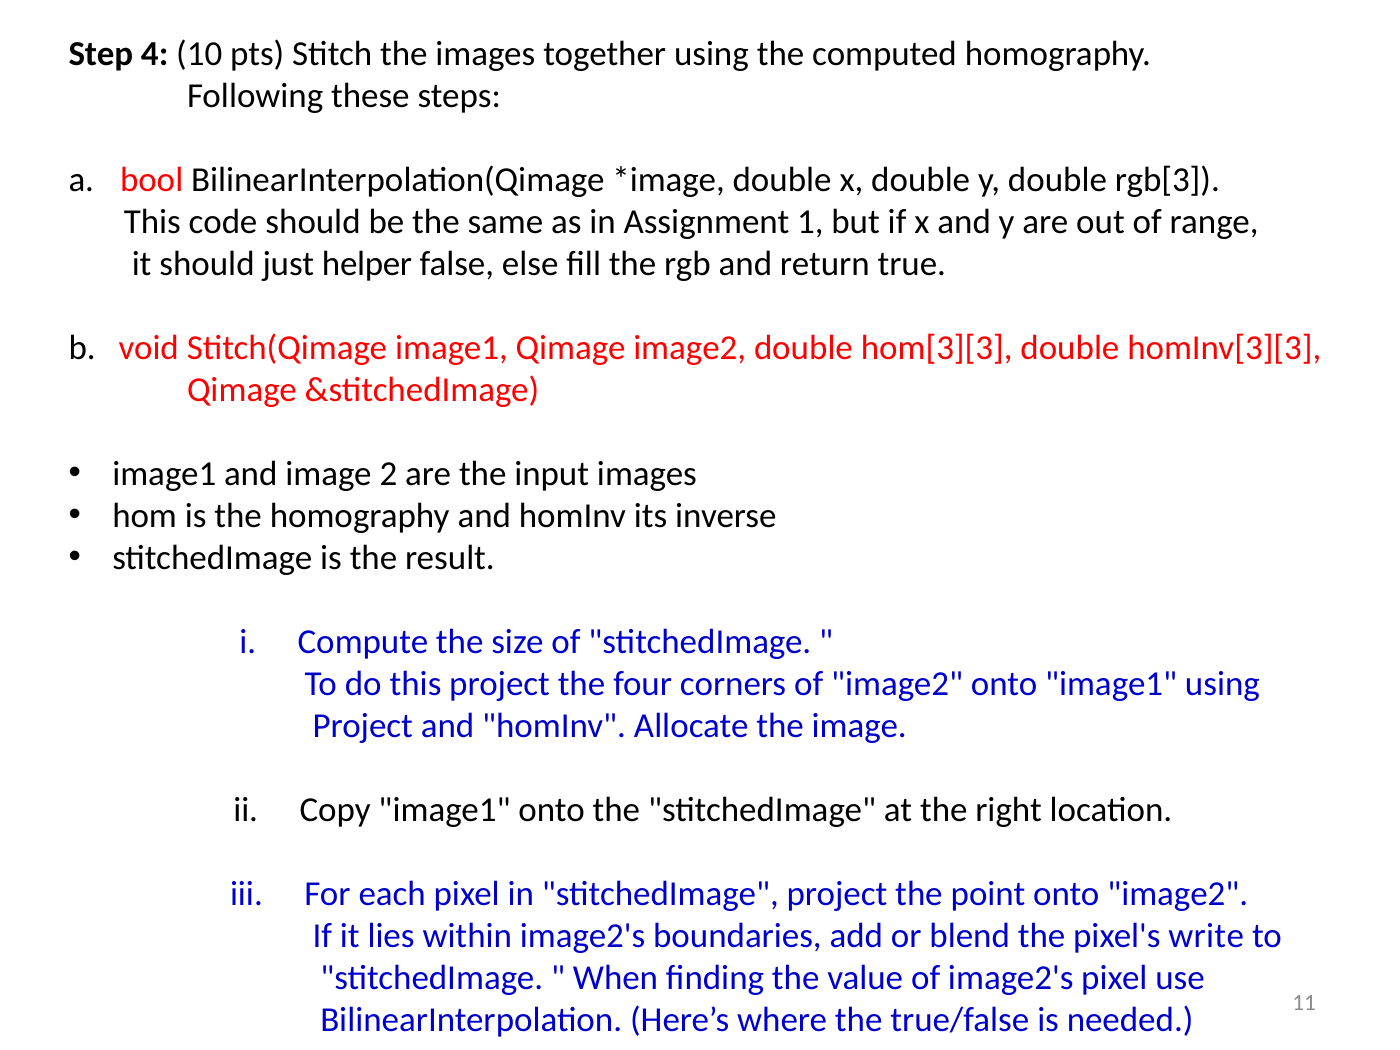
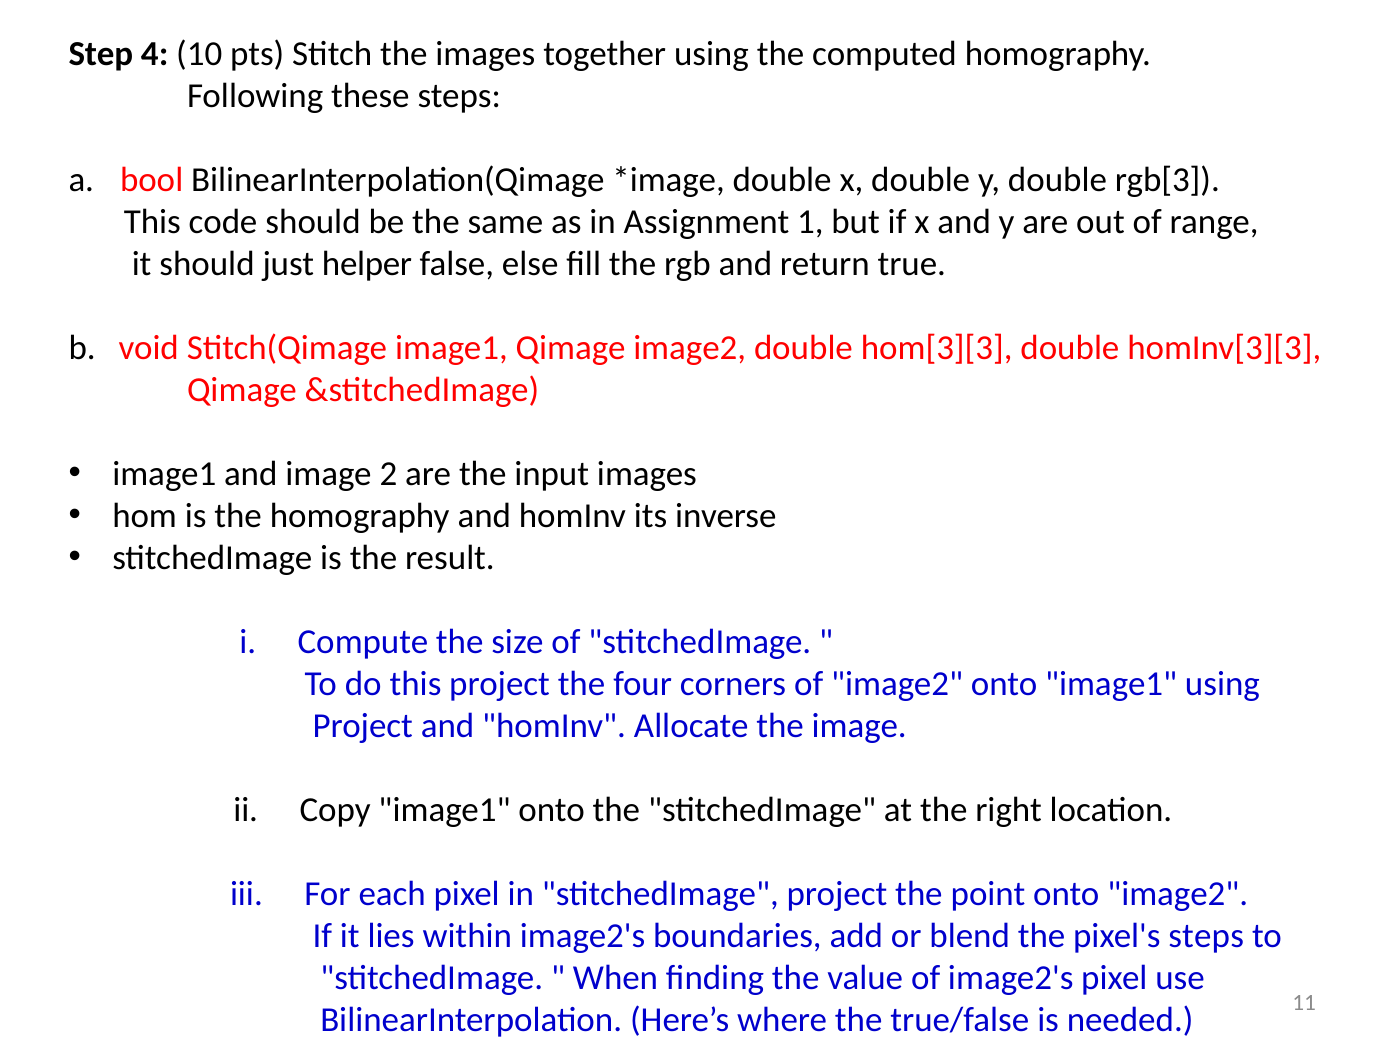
pixel's write: write -> steps
